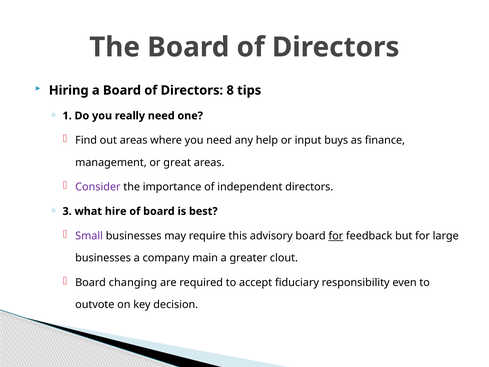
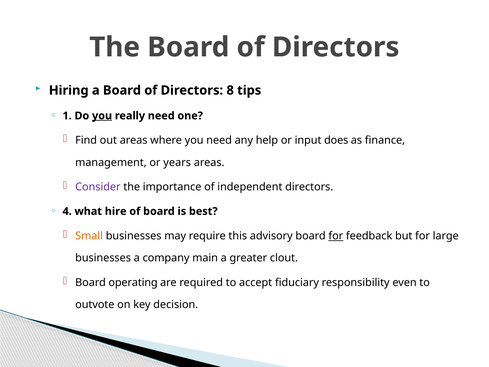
you at (102, 116) underline: none -> present
buys: buys -> does
great: great -> years
3: 3 -> 4
Small colour: purple -> orange
changing: changing -> operating
